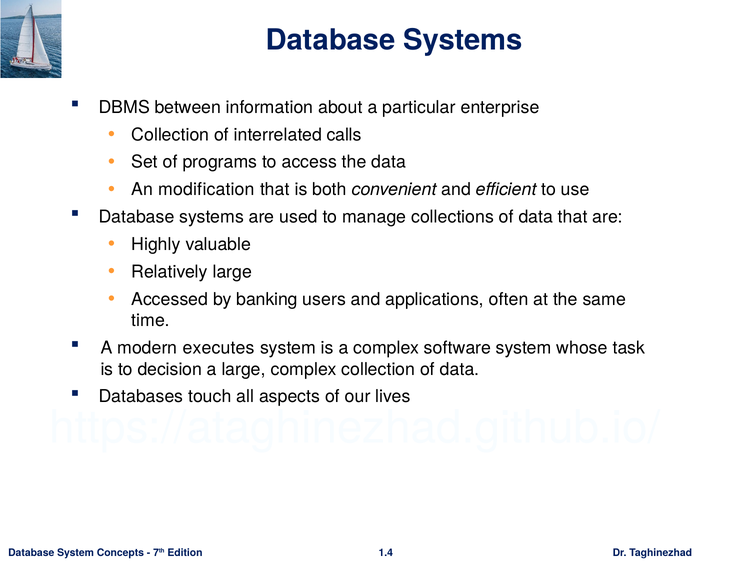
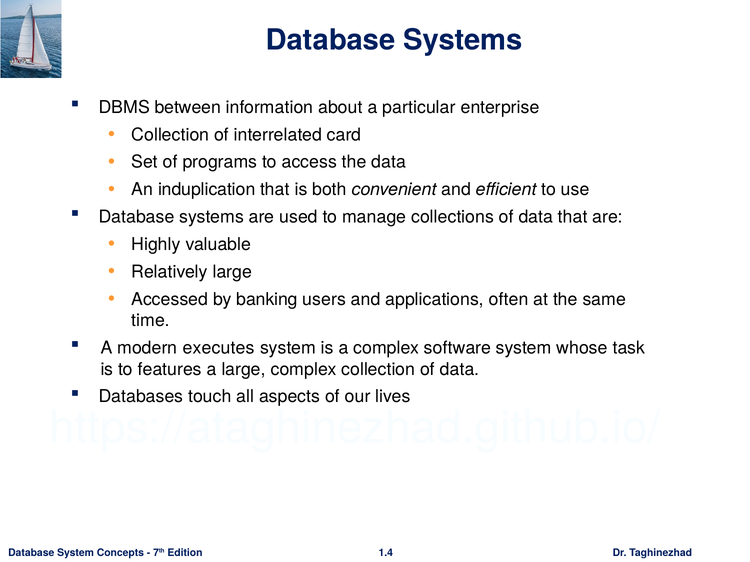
calls: calls -> card
modification: modification -> induplication
decision: decision -> features
